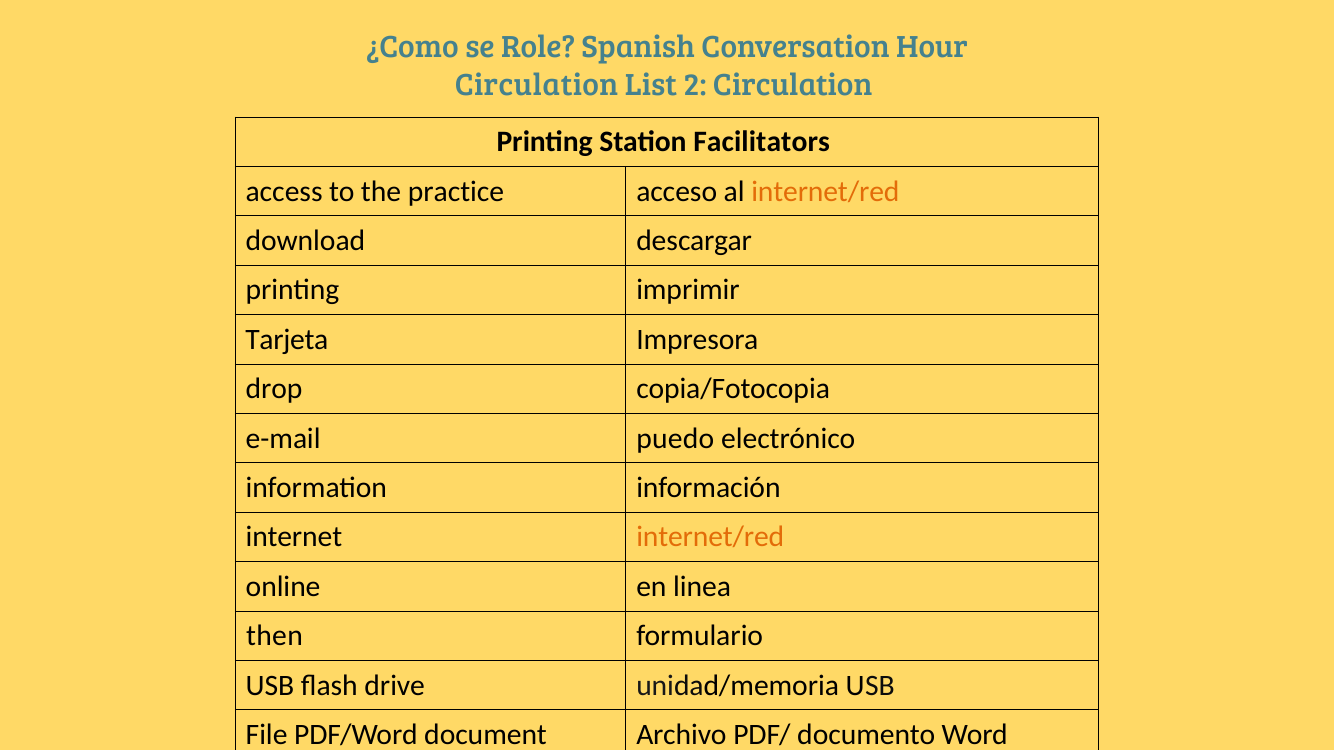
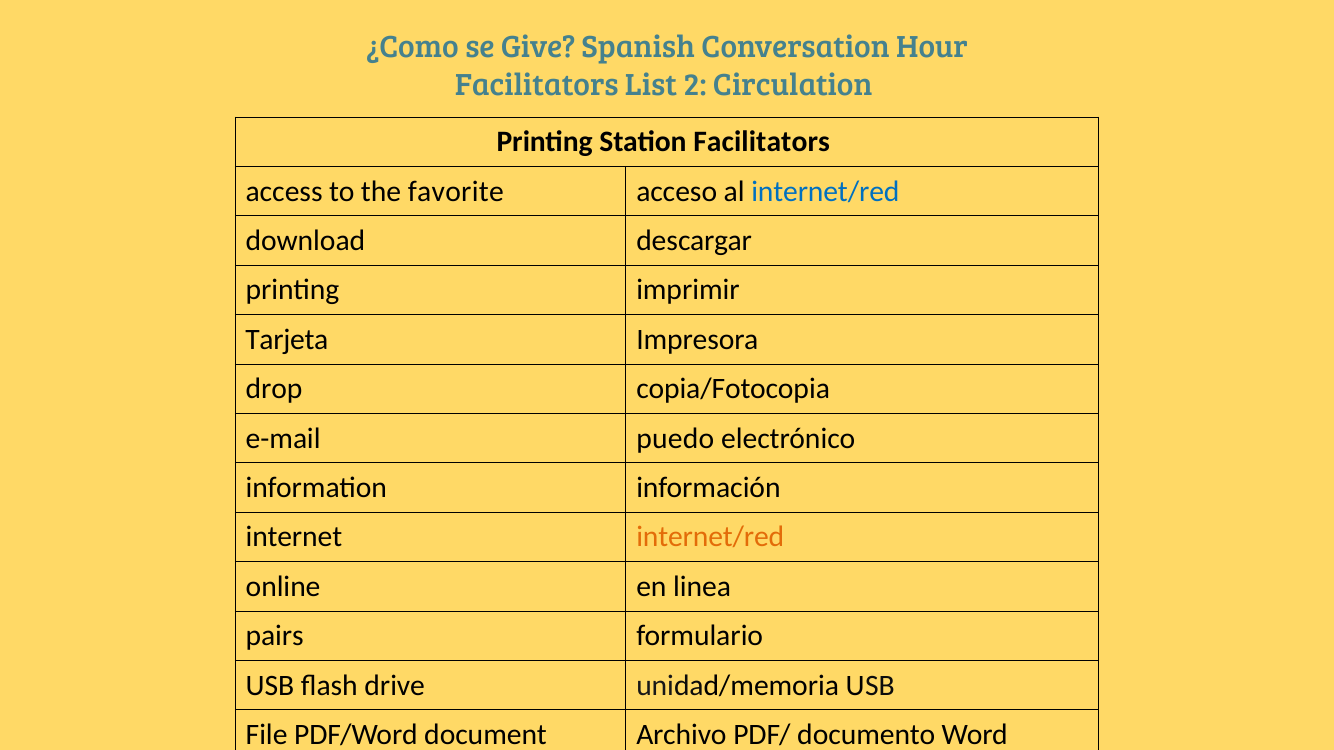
Role: Role -> Give
Circulation at (537, 85): Circulation -> Facilitators
practice: practice -> favorite
internet/red at (825, 192) colour: orange -> blue
then: then -> pairs
